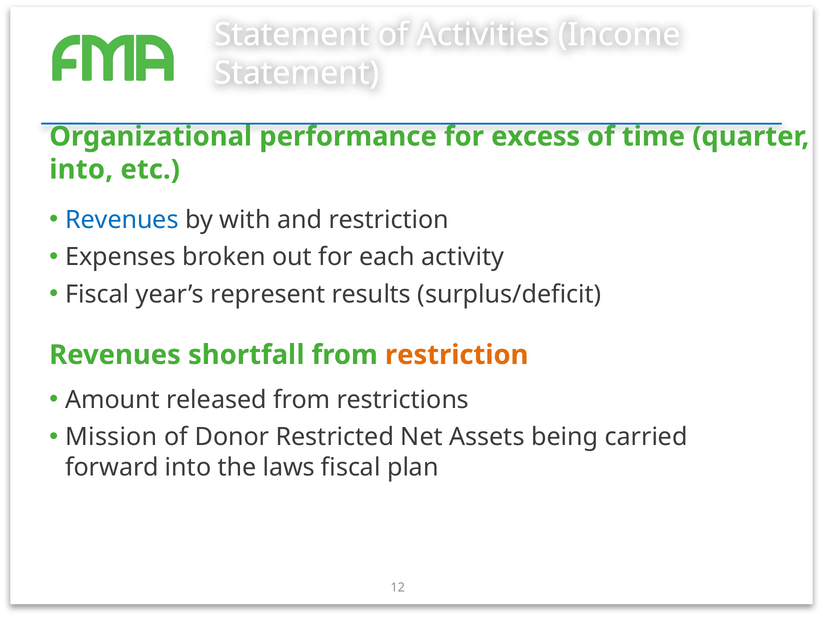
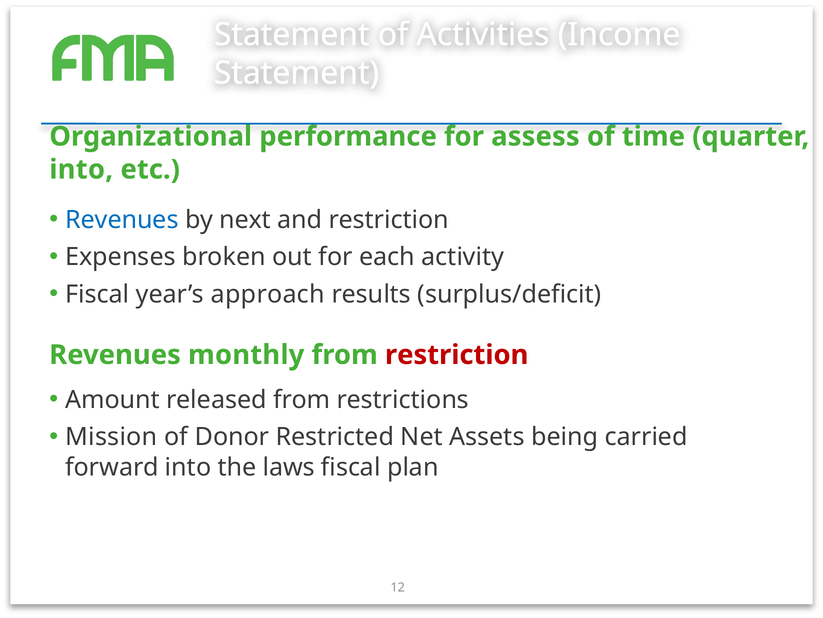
excess: excess -> assess
with: with -> next
represent: represent -> approach
shortfall: shortfall -> monthly
restriction at (457, 354) colour: orange -> red
